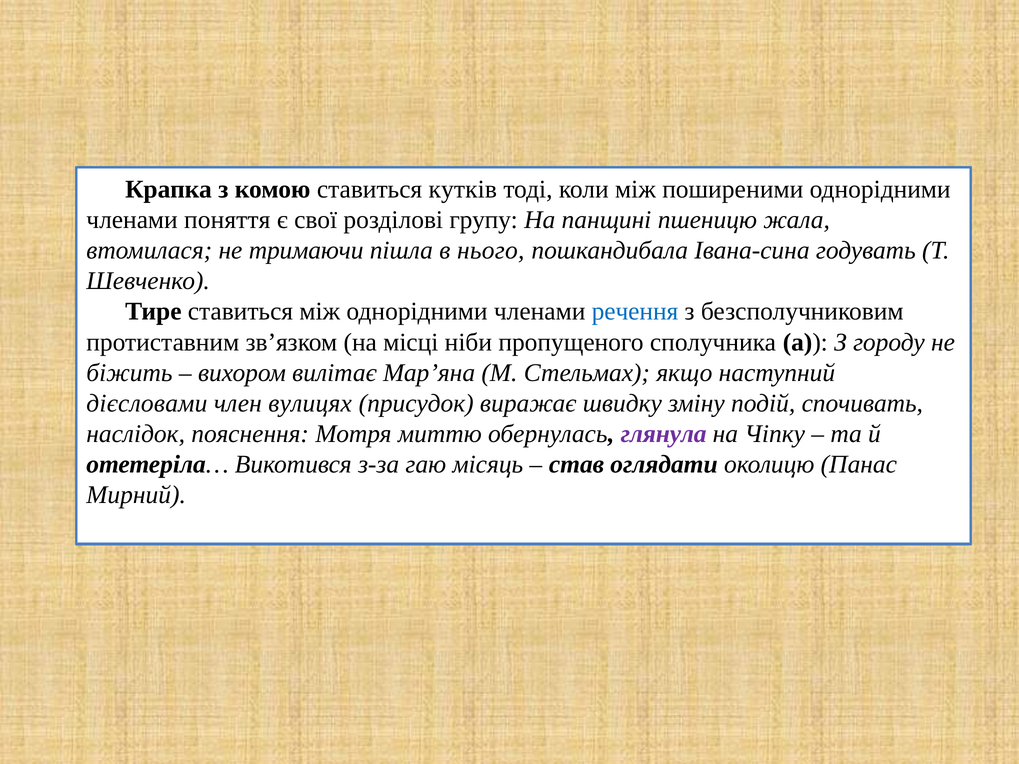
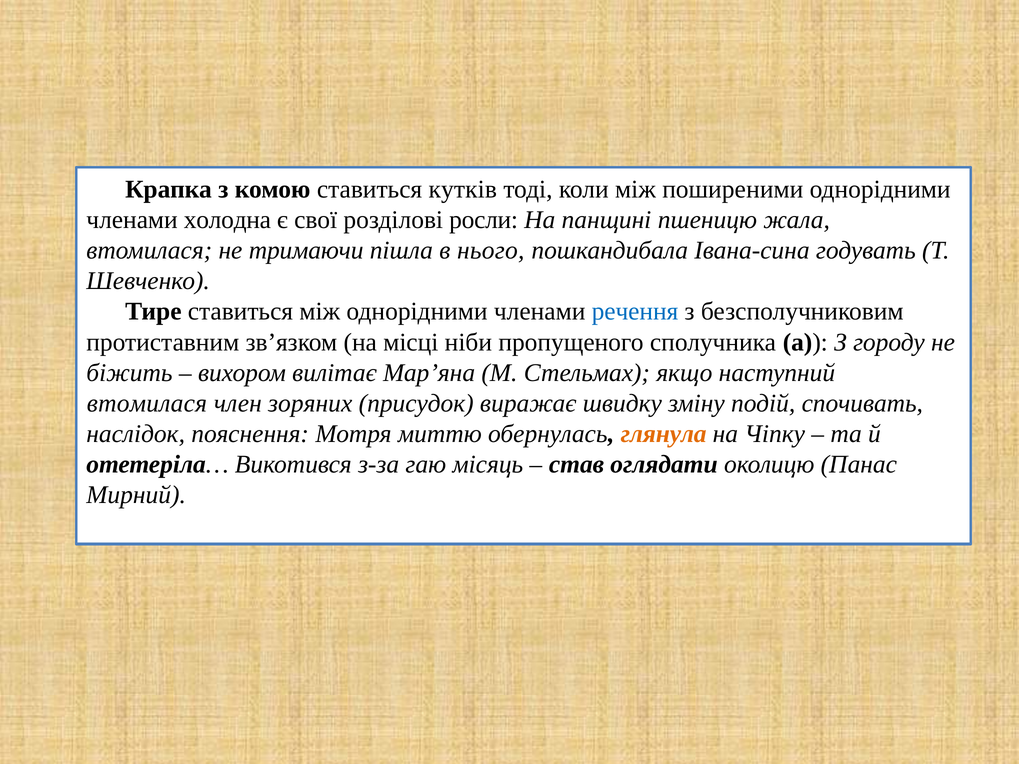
поняття: поняття -> холодна
групу: групу -> росли
дієсловами at (147, 403): дієсловами -> втомилася
вулицях: вулицях -> зоряних
глянула colour: purple -> orange
